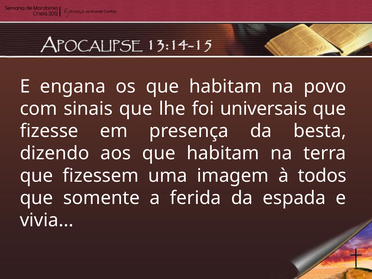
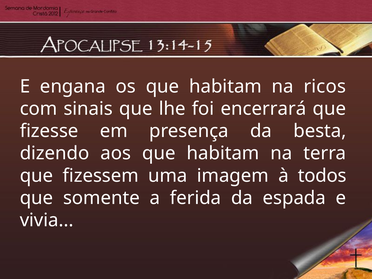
povo: povo -> ricos
universais: universais -> encerrará
